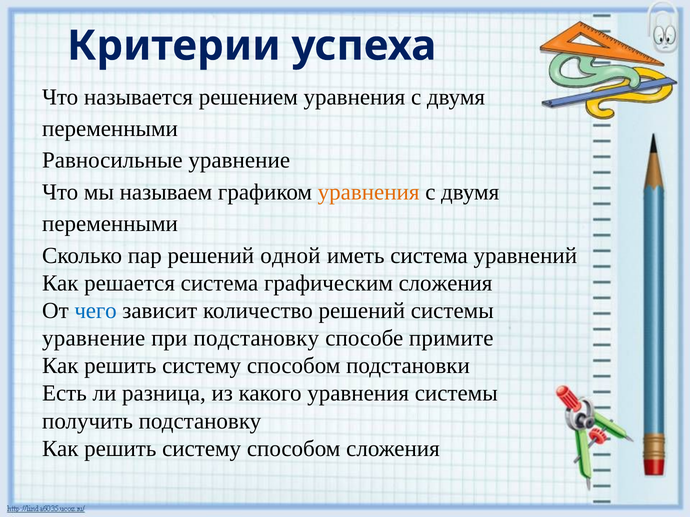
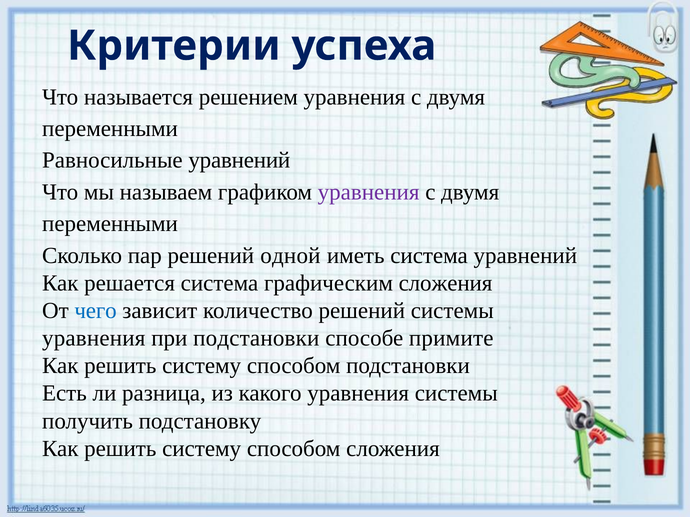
Равносильные уравнение: уравнение -> уравнений
уравнения at (369, 192) colour: orange -> purple
уравнение at (94, 339): уравнение -> уравнения
при подстановку: подстановку -> подстановки
